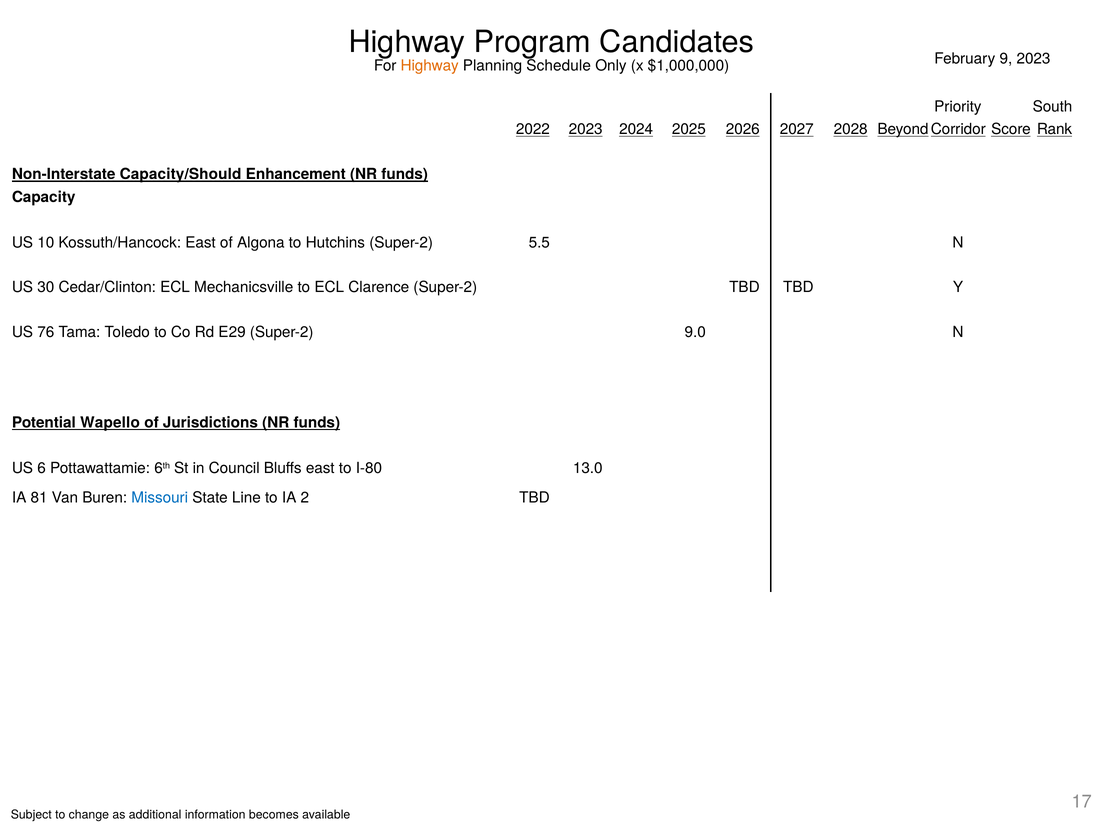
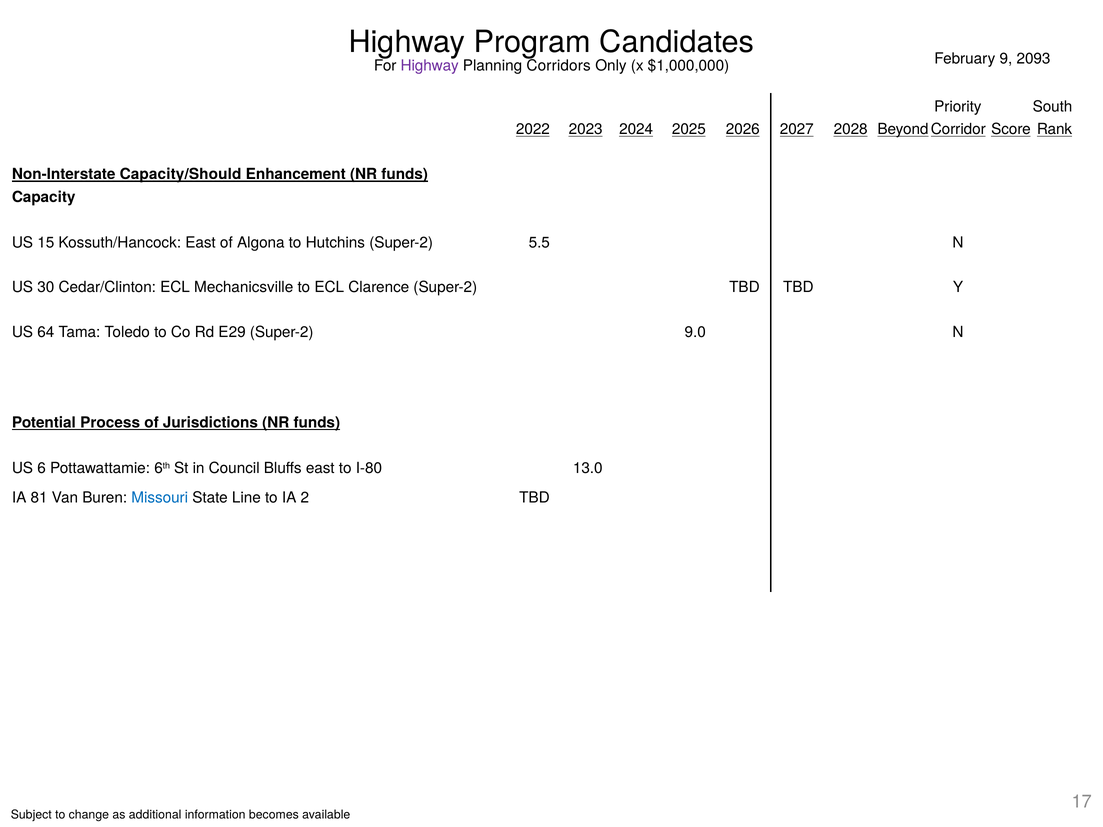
9 2023: 2023 -> 2093
Highway at (430, 66) colour: orange -> purple
Schedule: Schedule -> Corridors
10: 10 -> 15
76: 76 -> 64
Wapello: Wapello -> Process
